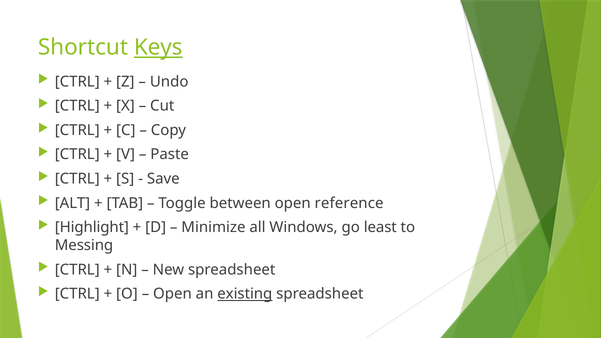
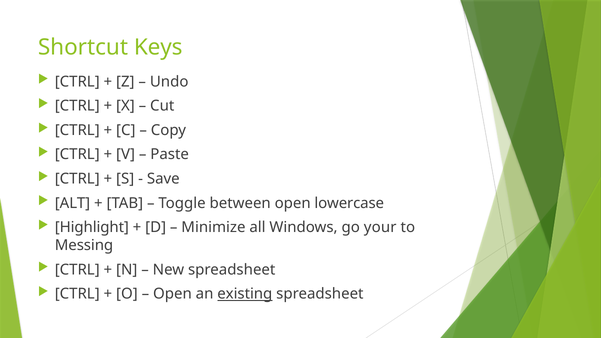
Keys underline: present -> none
reference: reference -> lowercase
least: least -> your
